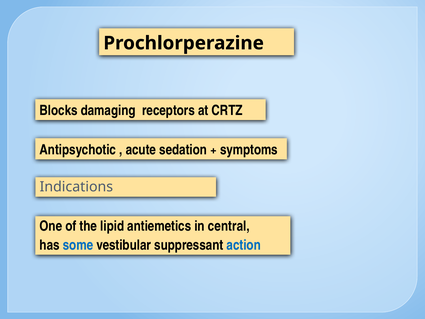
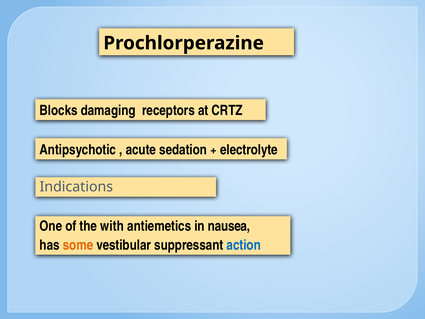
symptoms: symptoms -> electrolyte
lipid: lipid -> with
central: central -> nausea
some colour: blue -> orange
